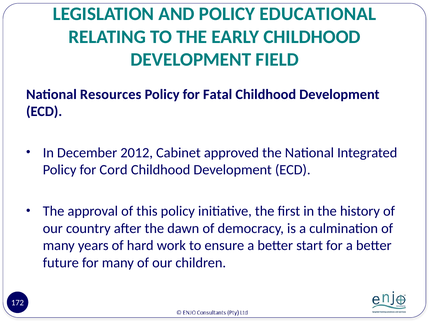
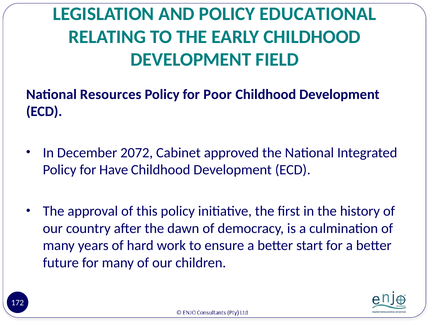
Fatal: Fatal -> Poor
2012: 2012 -> 2072
Cord: Cord -> Have
